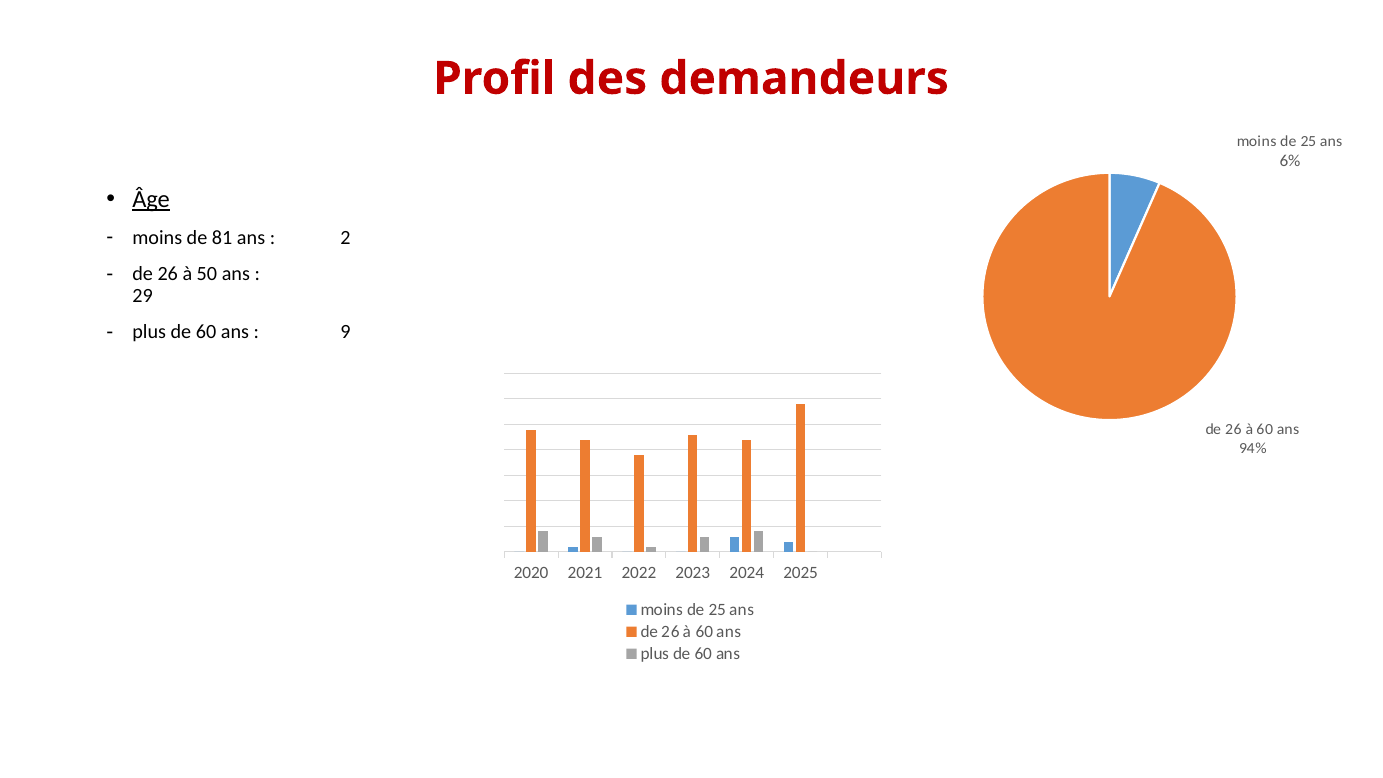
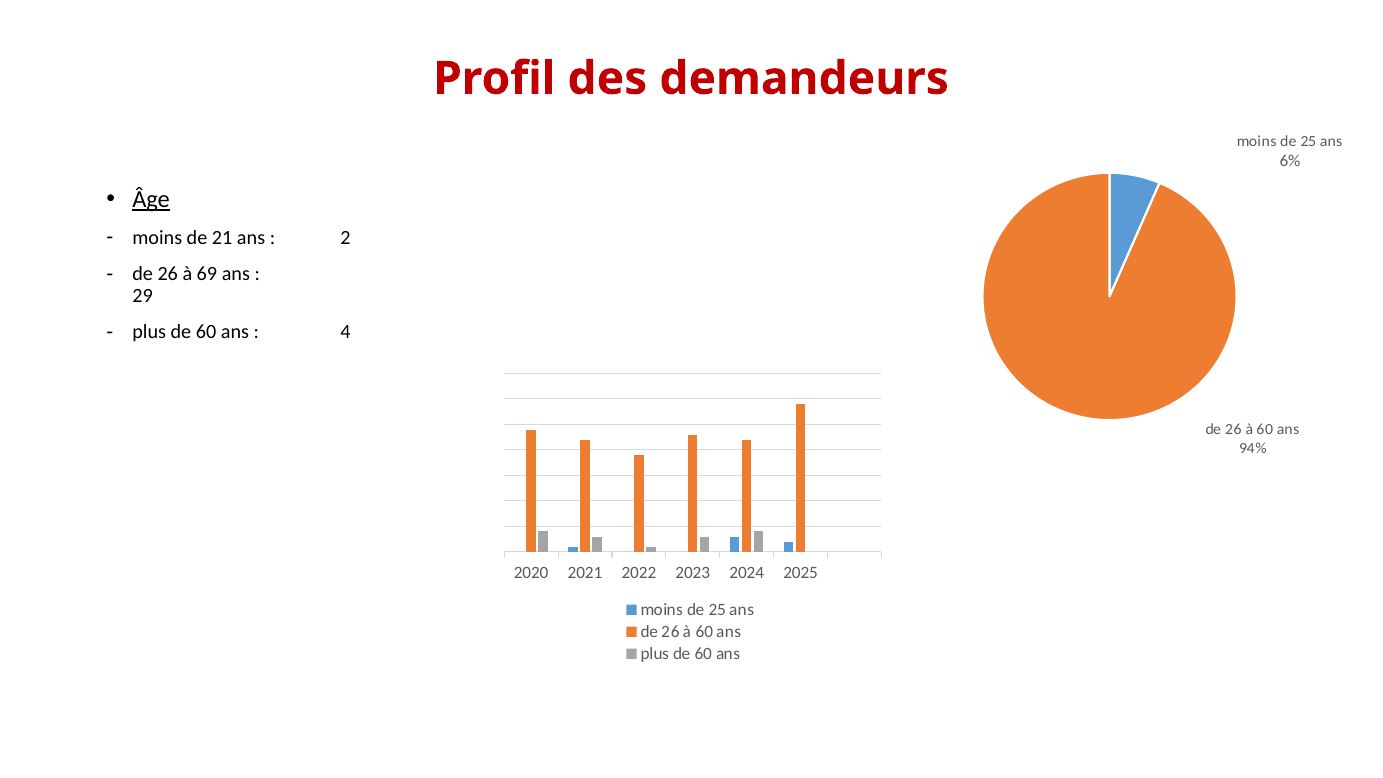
81: 81 -> 21
50: 50 -> 69
9: 9 -> 4
